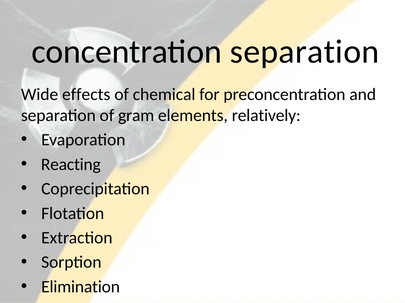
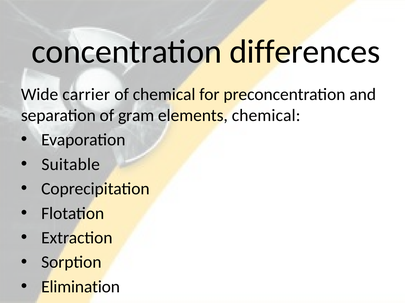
concentration separation: separation -> differences
effects: effects -> carrier
elements relatively: relatively -> chemical
Reacting: Reacting -> Suitable
